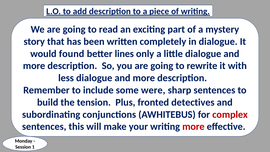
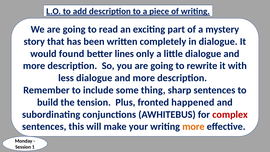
were: were -> thing
detectives: detectives -> happened
more at (193, 127) colour: red -> orange
